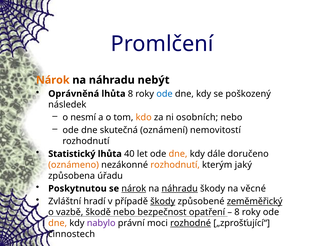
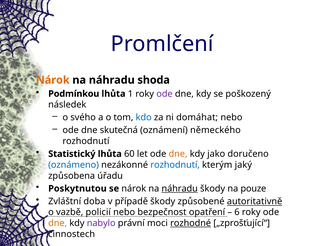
nebýt: nebýt -> shoda
Oprávněná: Oprávněná -> Podmínkou
lhůta 8: 8 -> 1
ode at (164, 93) colour: blue -> purple
nesmí: nesmí -> svého
kdo colour: orange -> blue
osobních: osobních -> domáhat
nemovitostí: nemovitostí -> německého
40: 40 -> 60
dále: dále -> jako
oznámeno colour: orange -> blue
rozhodnutí at (175, 164) colour: orange -> blue
nárok at (134, 188) underline: present -> none
věcné: věcné -> pouze
hradí: hradí -> doba
škody at (163, 201) underline: present -> none
zeměměřický: zeměměřický -> autoritativně
škodě: škodě -> policií
8 at (237, 212): 8 -> 6
